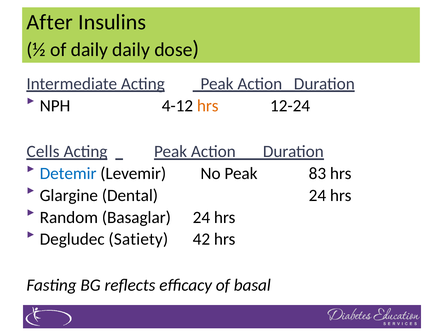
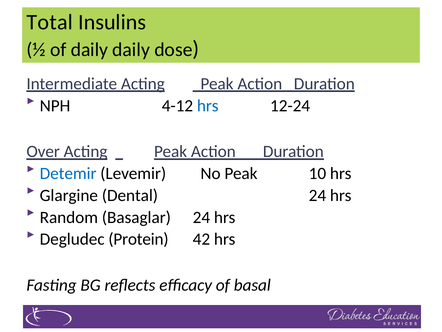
After: After -> Total
hrs at (208, 106) colour: orange -> blue
Cells: Cells -> Over
83: 83 -> 10
Satiety: Satiety -> Protein
